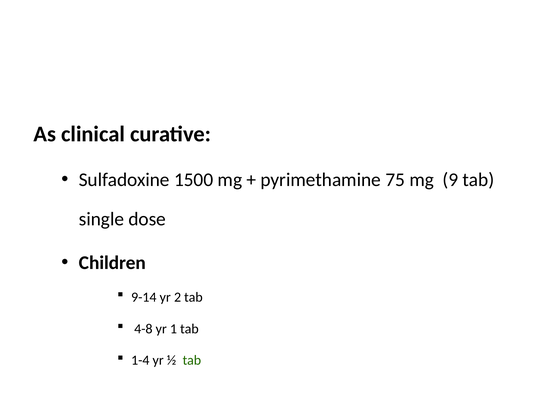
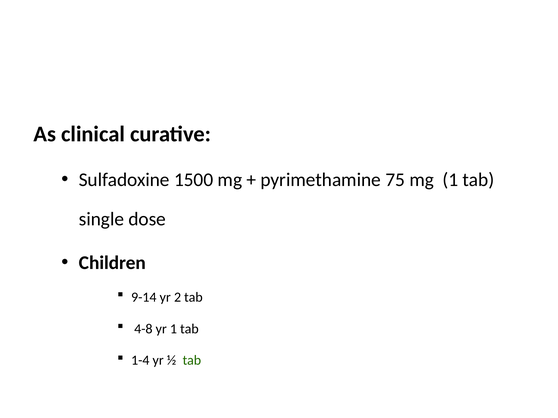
mg 9: 9 -> 1
